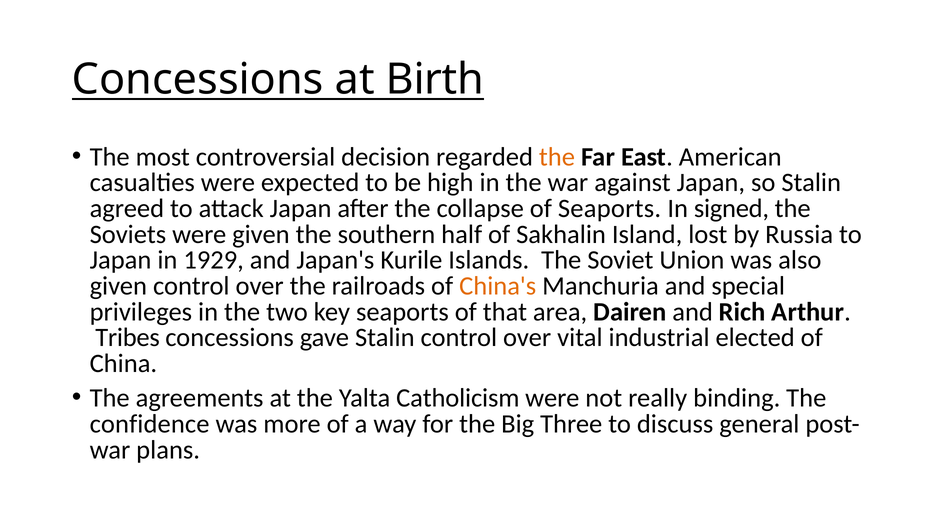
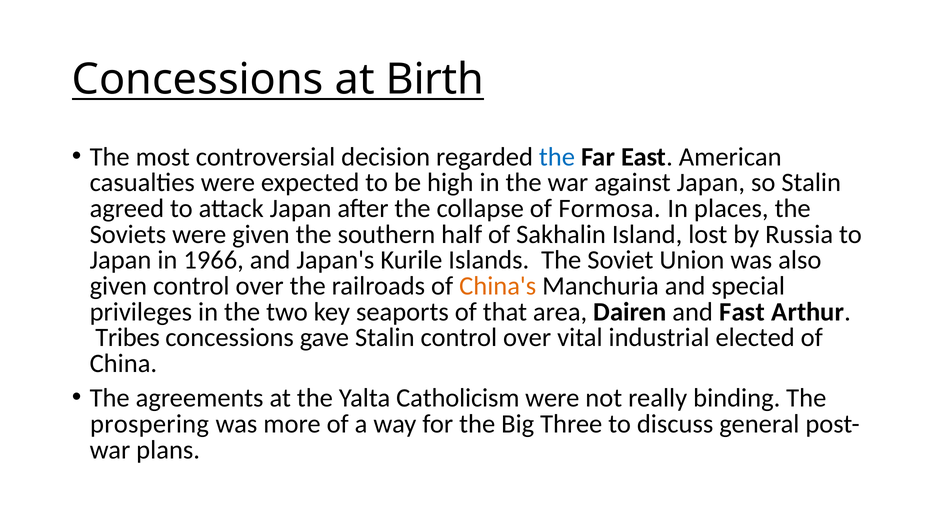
the at (557, 157) colour: orange -> blue
of Seaports: Seaports -> Formosa
signed: signed -> places
1929: 1929 -> 1966
Rich: Rich -> Fast
confidence: confidence -> prospering
